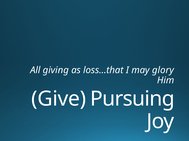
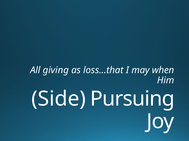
glory: glory -> when
Give: Give -> Side
